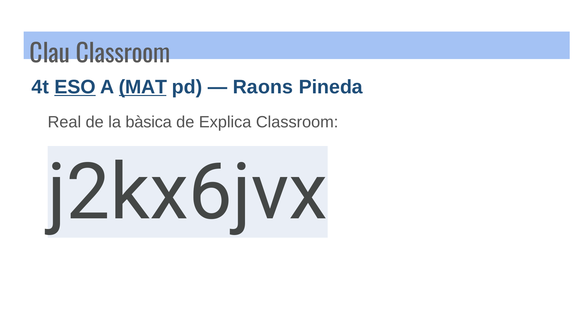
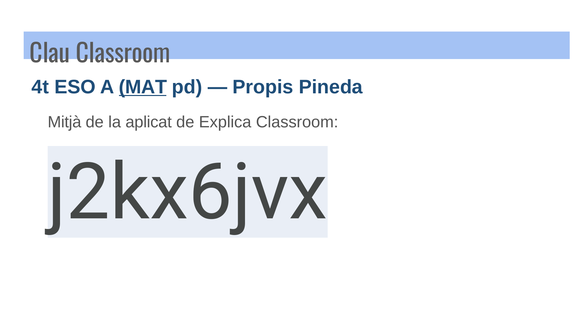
ESO underline: present -> none
Raons: Raons -> Propis
Real: Real -> Mitjà
bàsica: bàsica -> aplicat
